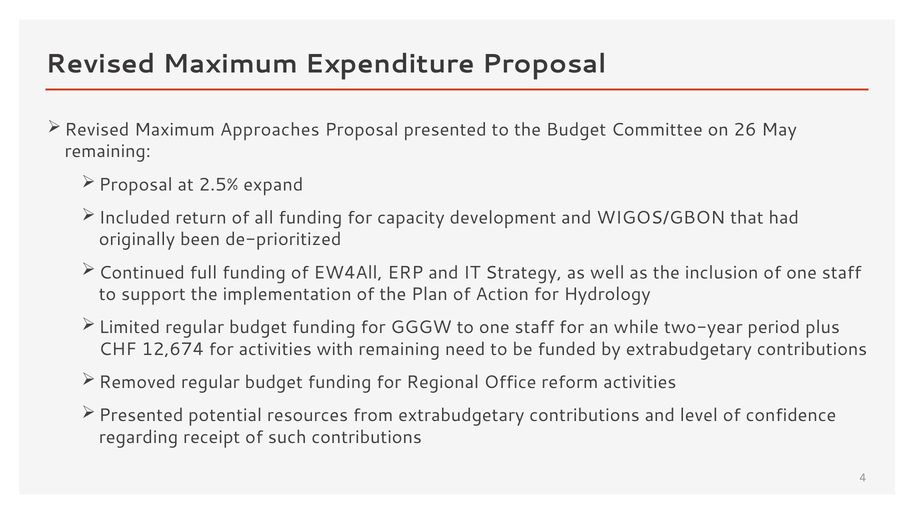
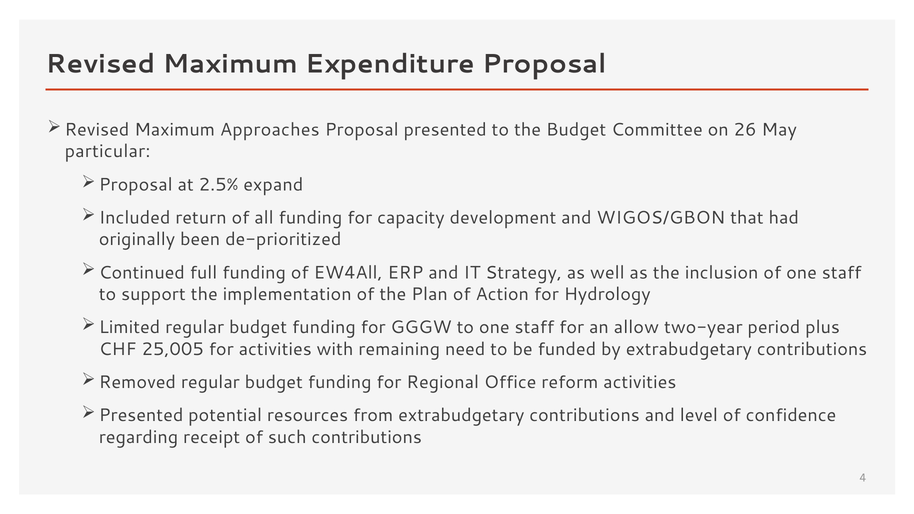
remaining at (108, 152): remaining -> particular
while: while -> allow
12,674: 12,674 -> 25,005
